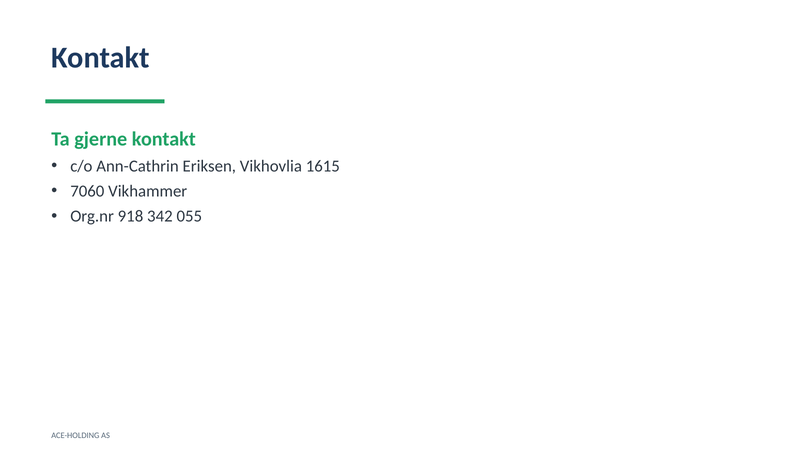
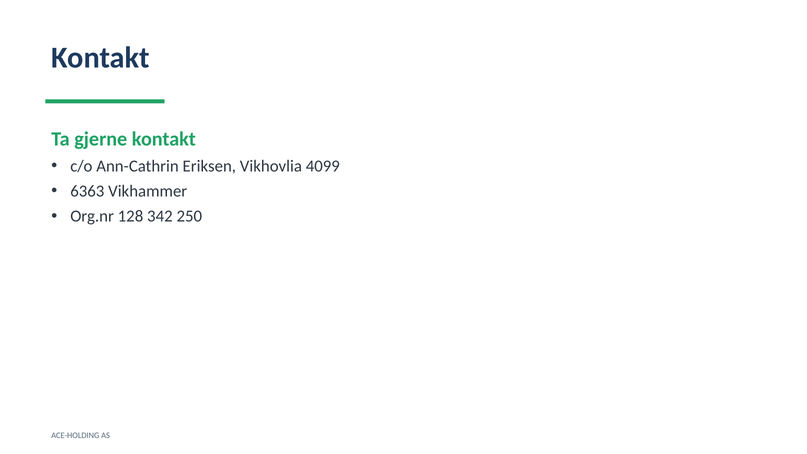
1615: 1615 -> 4099
7060: 7060 -> 6363
918: 918 -> 128
055: 055 -> 250
